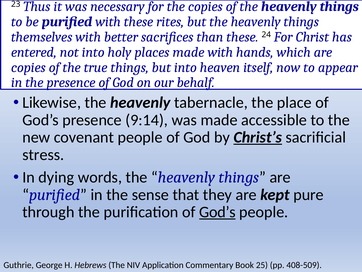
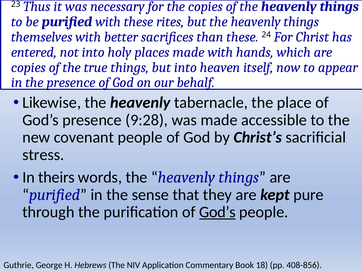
9:14: 9:14 -> 9:28
Christ’s underline: present -> none
dying: dying -> theirs
25: 25 -> 18
408-509: 408-509 -> 408-856
